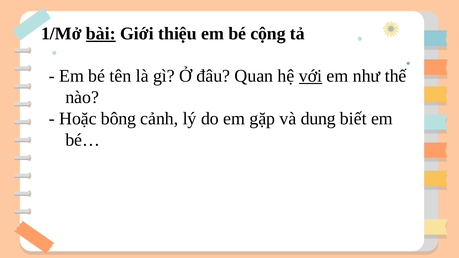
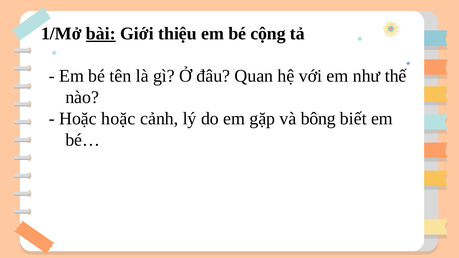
với underline: present -> none
Hoặc bông: bông -> hoặc
dung: dung -> bông
